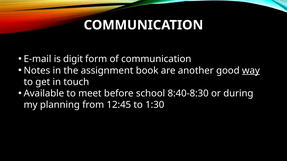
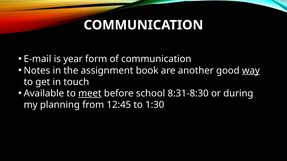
digit: digit -> year
meet underline: none -> present
8:40-8:30: 8:40-8:30 -> 8:31-8:30
